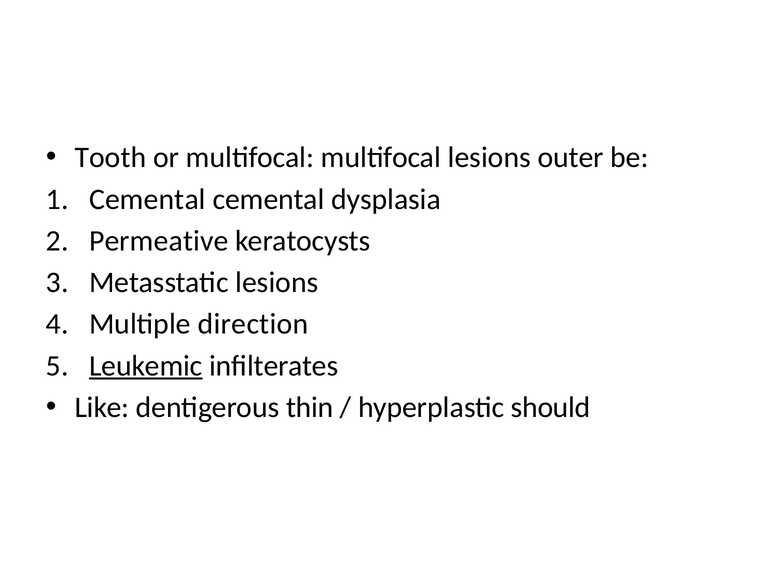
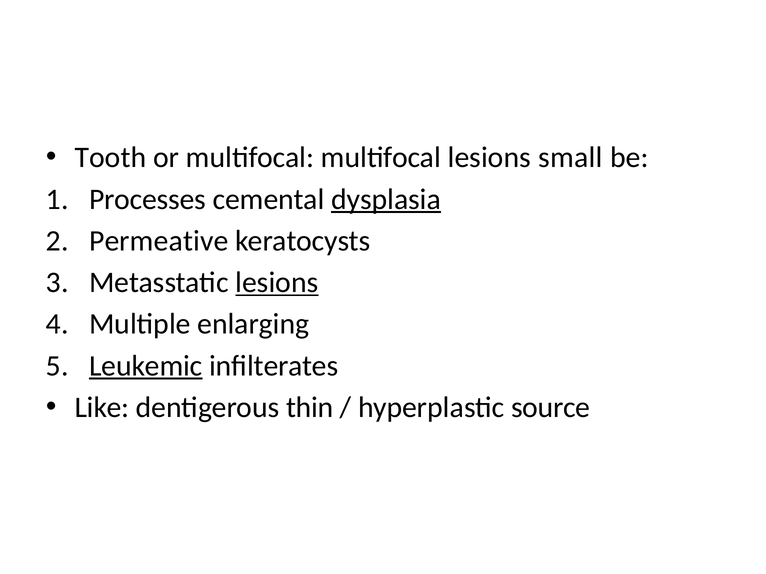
outer: outer -> small
Cemental at (147, 199): Cemental -> Processes
dysplasia underline: none -> present
lesions at (277, 283) underline: none -> present
direction: direction -> enlarging
should: should -> source
